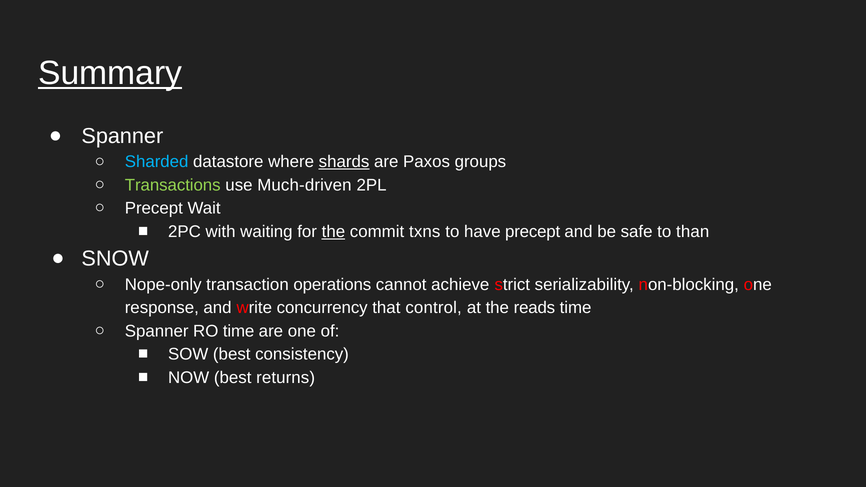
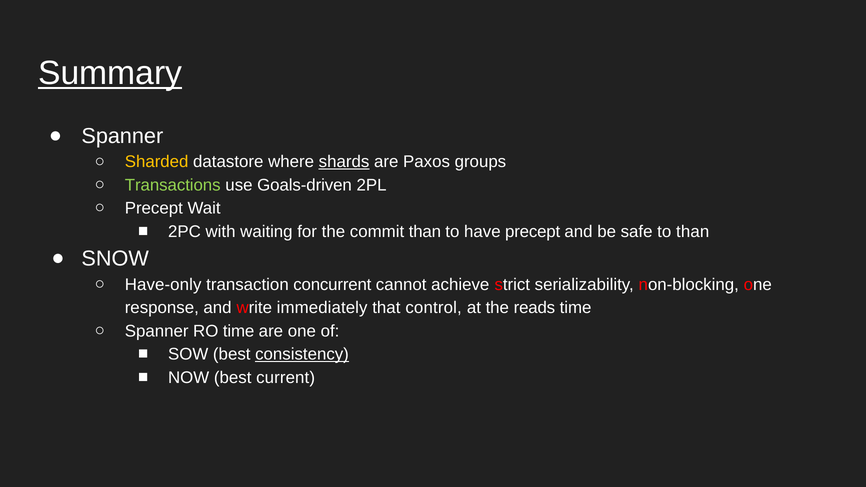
Sharded colour: light blue -> yellow
Much-driven: Much-driven -> Goals-driven
the at (333, 232) underline: present -> none
commit txns: txns -> than
Nope-only: Nope-only -> Have-only
operations: operations -> concurrent
concurrency: concurrency -> immediately
consistency underline: none -> present
returns: returns -> current
